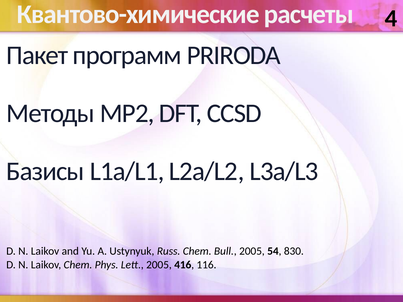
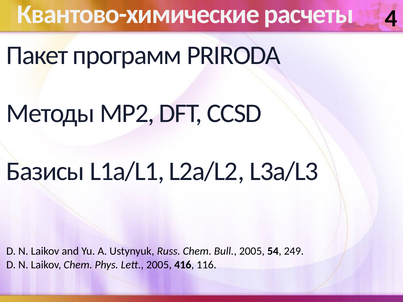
830: 830 -> 249
